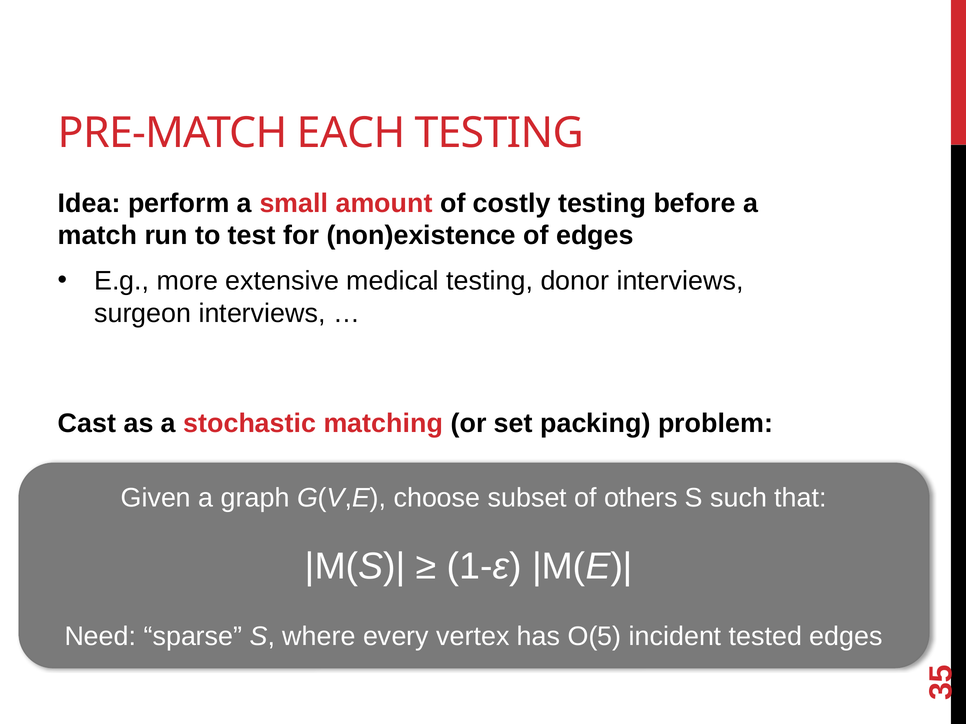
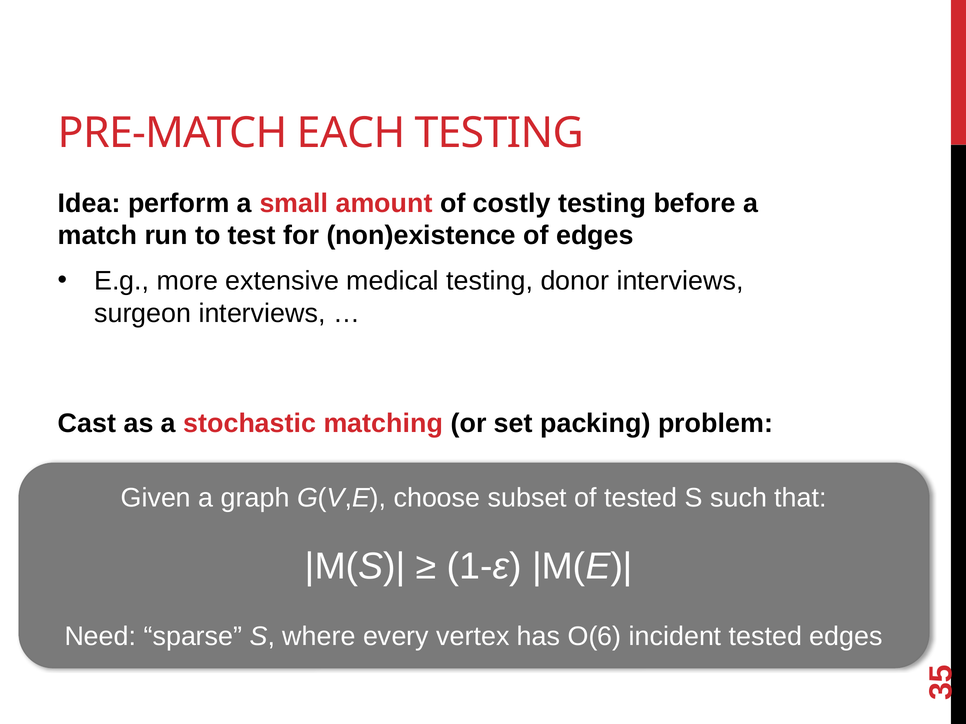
of others: others -> tested
O(5: O(5 -> O(6
